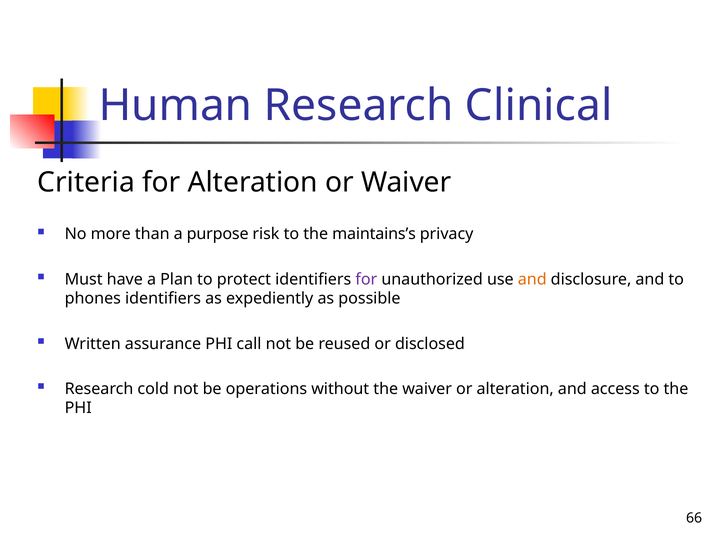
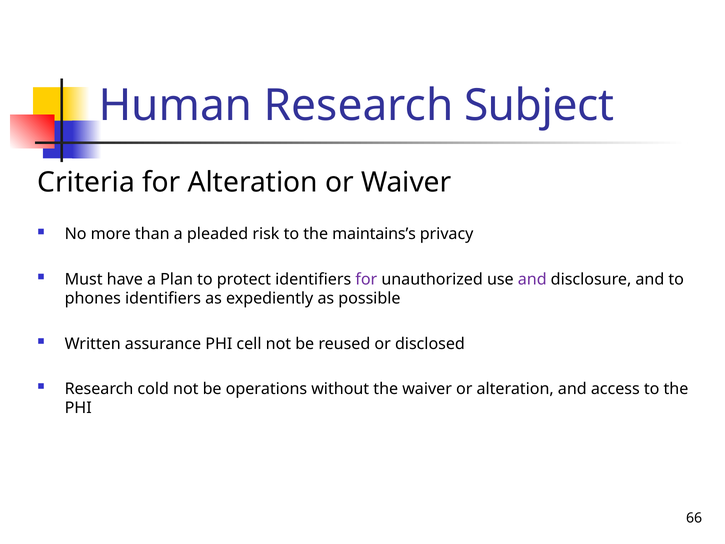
Clinical: Clinical -> Subject
purpose: purpose -> pleaded
and at (532, 279) colour: orange -> purple
call: call -> cell
